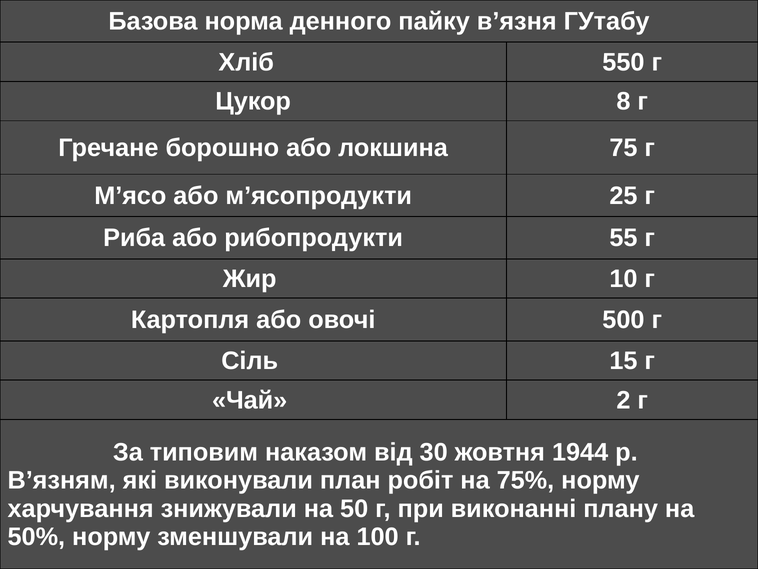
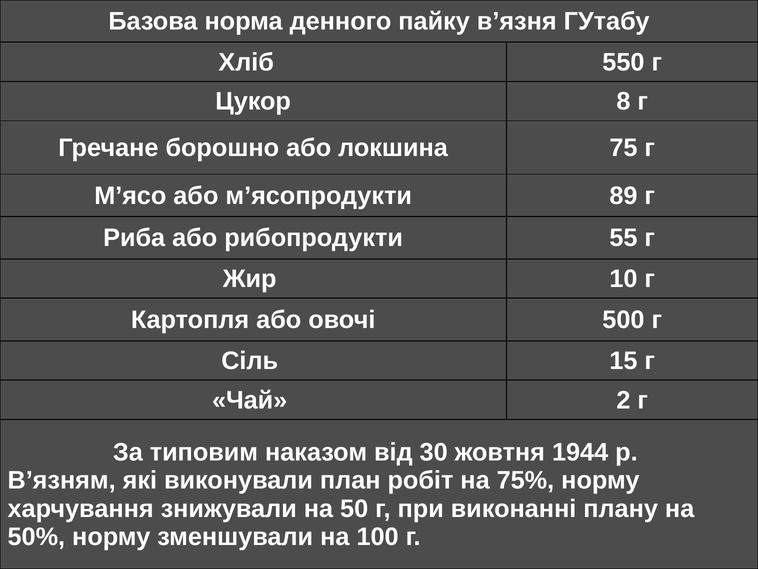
25: 25 -> 89
